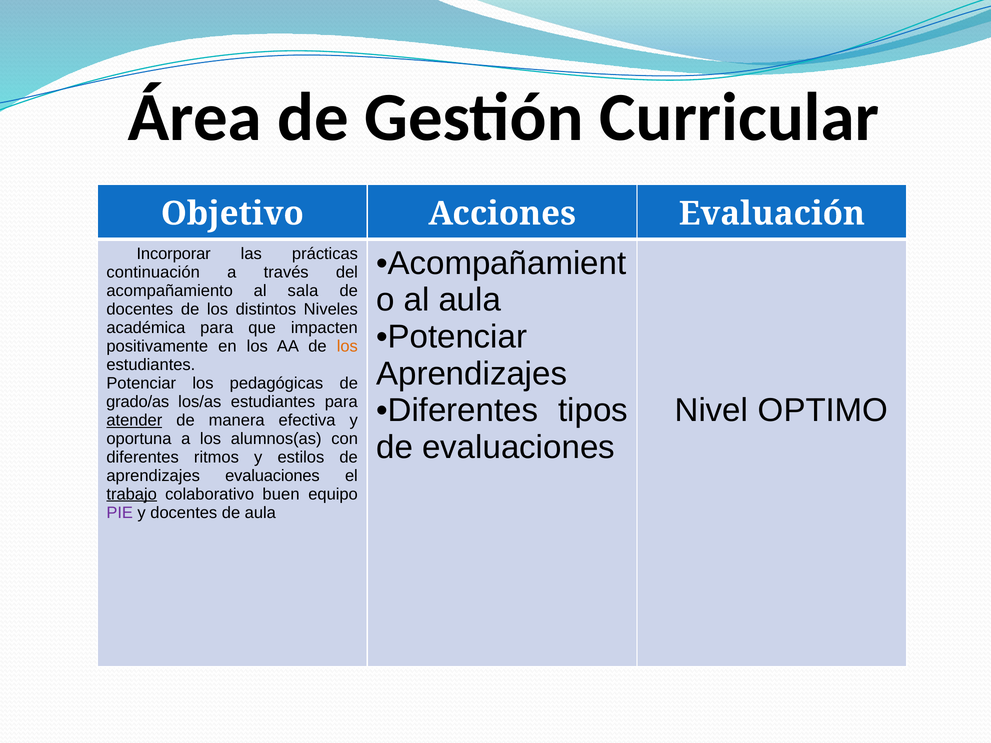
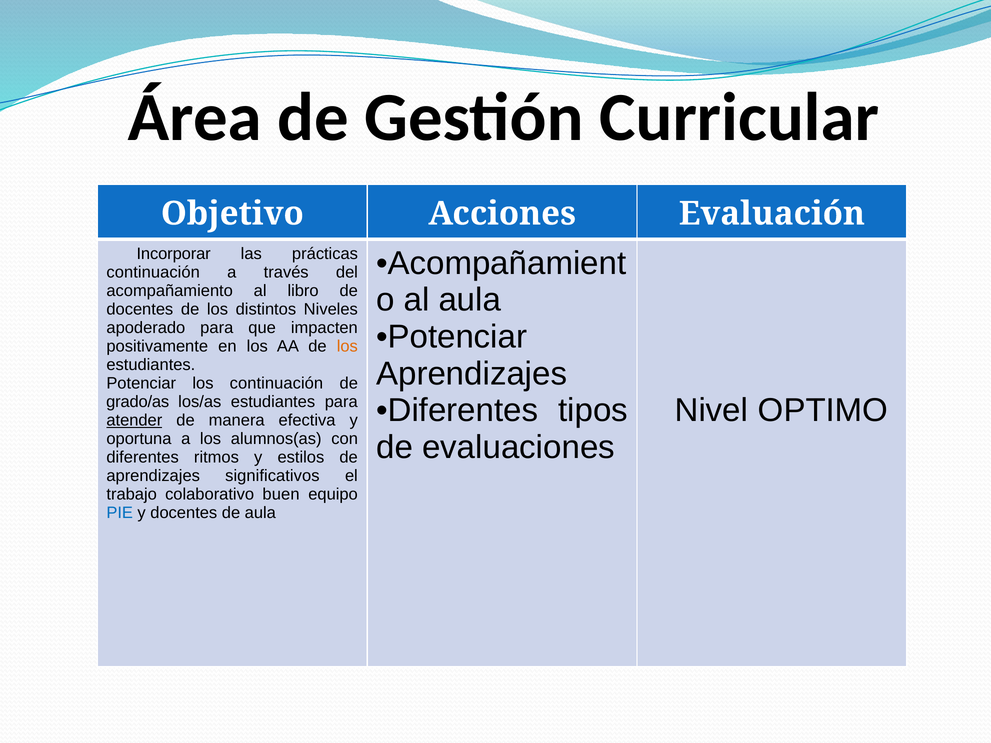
sala: sala -> libro
académica: académica -> apoderado
los pedagógicas: pedagógicas -> continuación
aprendizajes evaluaciones: evaluaciones -> significativos
trabajo underline: present -> none
PIE colour: purple -> blue
